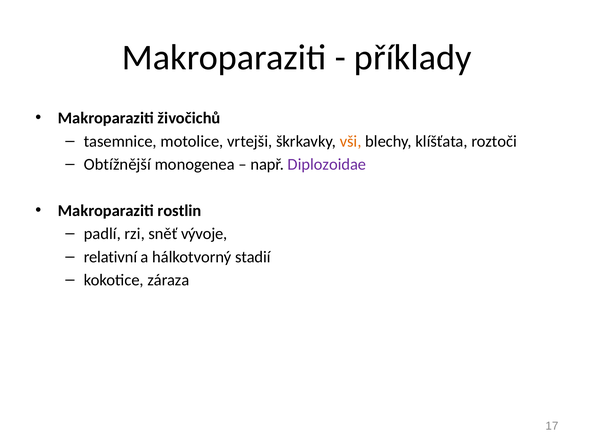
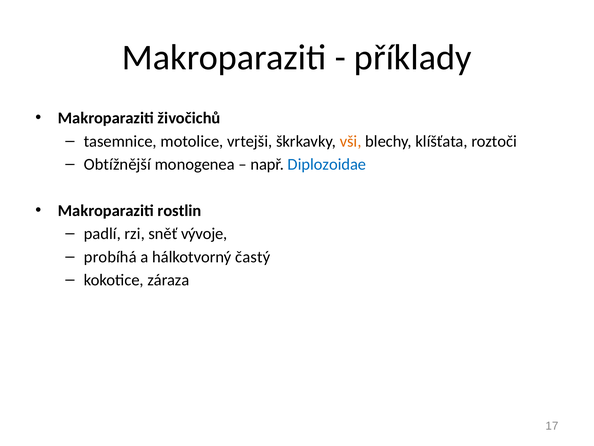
Diplozoidae colour: purple -> blue
relativní: relativní -> probíhá
stadií: stadií -> častý
